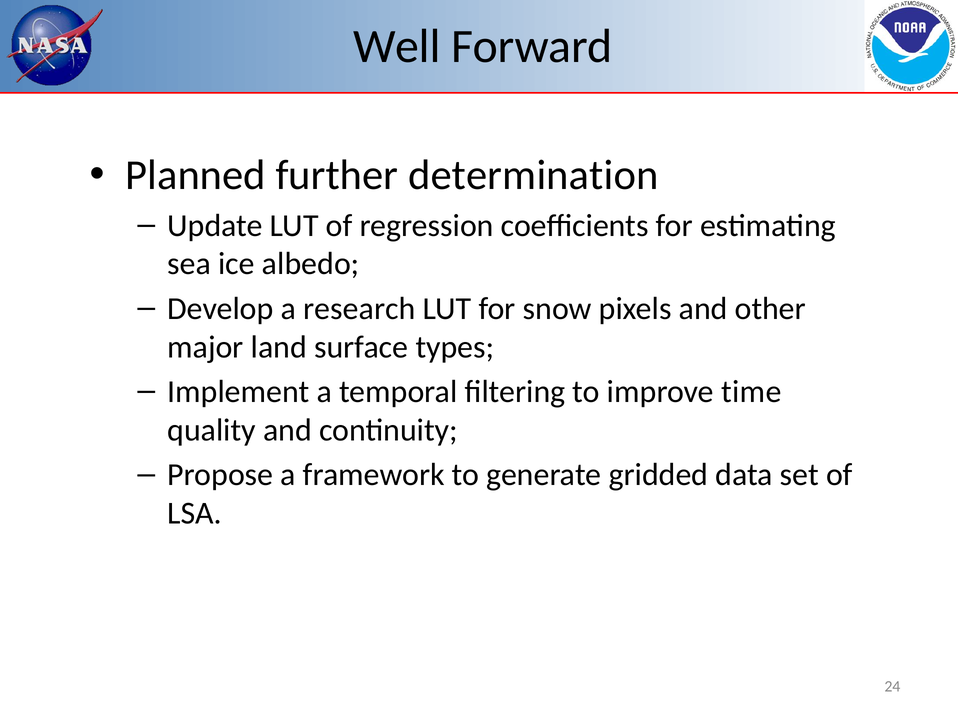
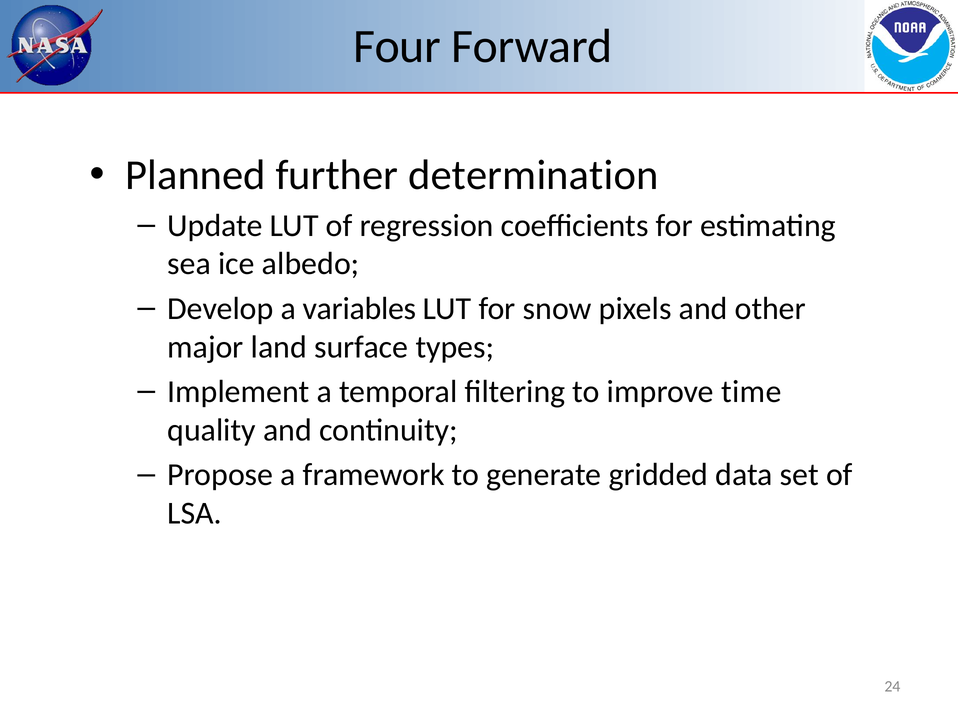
Well: Well -> Four
research: research -> variables
